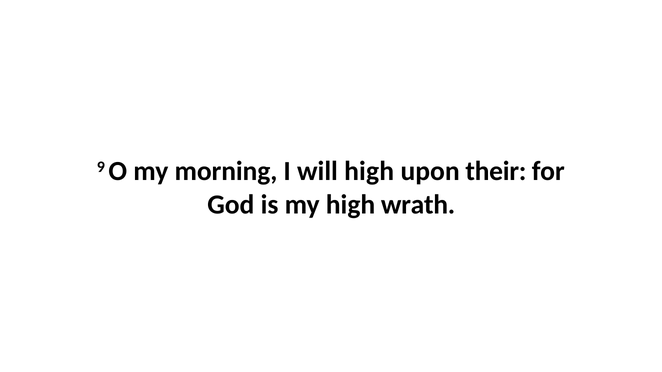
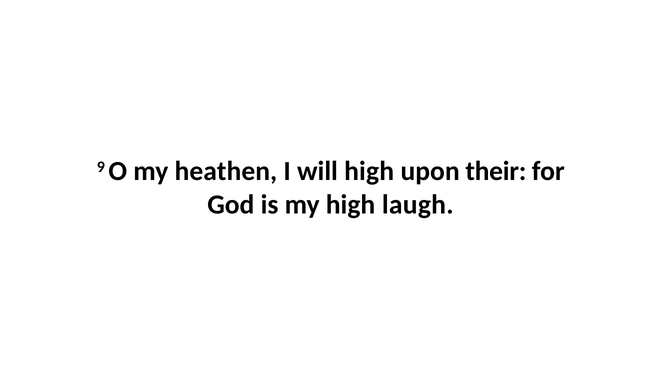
morning: morning -> heathen
wrath: wrath -> laugh
